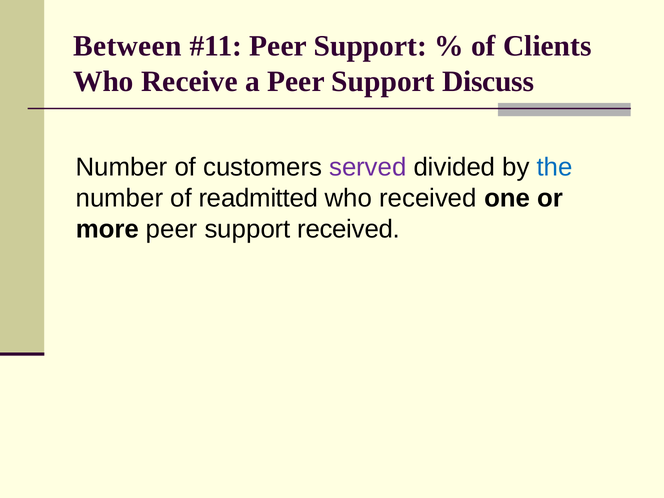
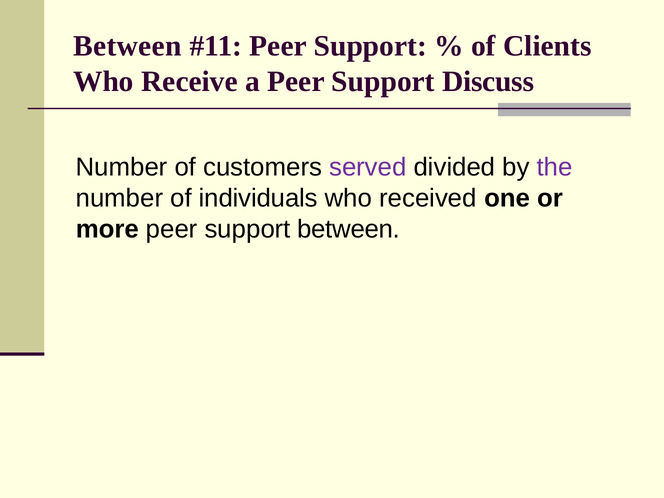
the colour: blue -> purple
readmitted: readmitted -> individuals
support received: received -> between
